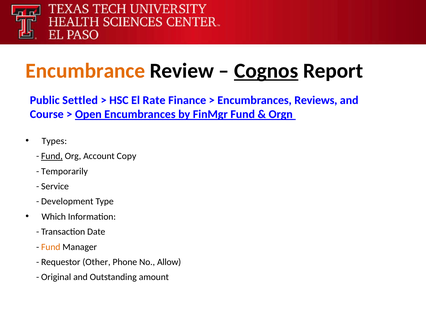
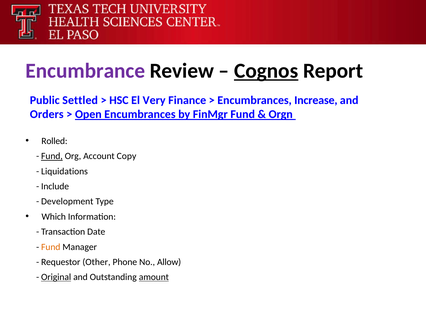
Encumbrance colour: orange -> purple
Rate: Rate -> Very
Reviews: Reviews -> Increase
Course: Course -> Orders
Types: Types -> Rolled
Temporarily: Temporarily -> Liquidations
Service: Service -> Include
Original underline: none -> present
amount underline: none -> present
